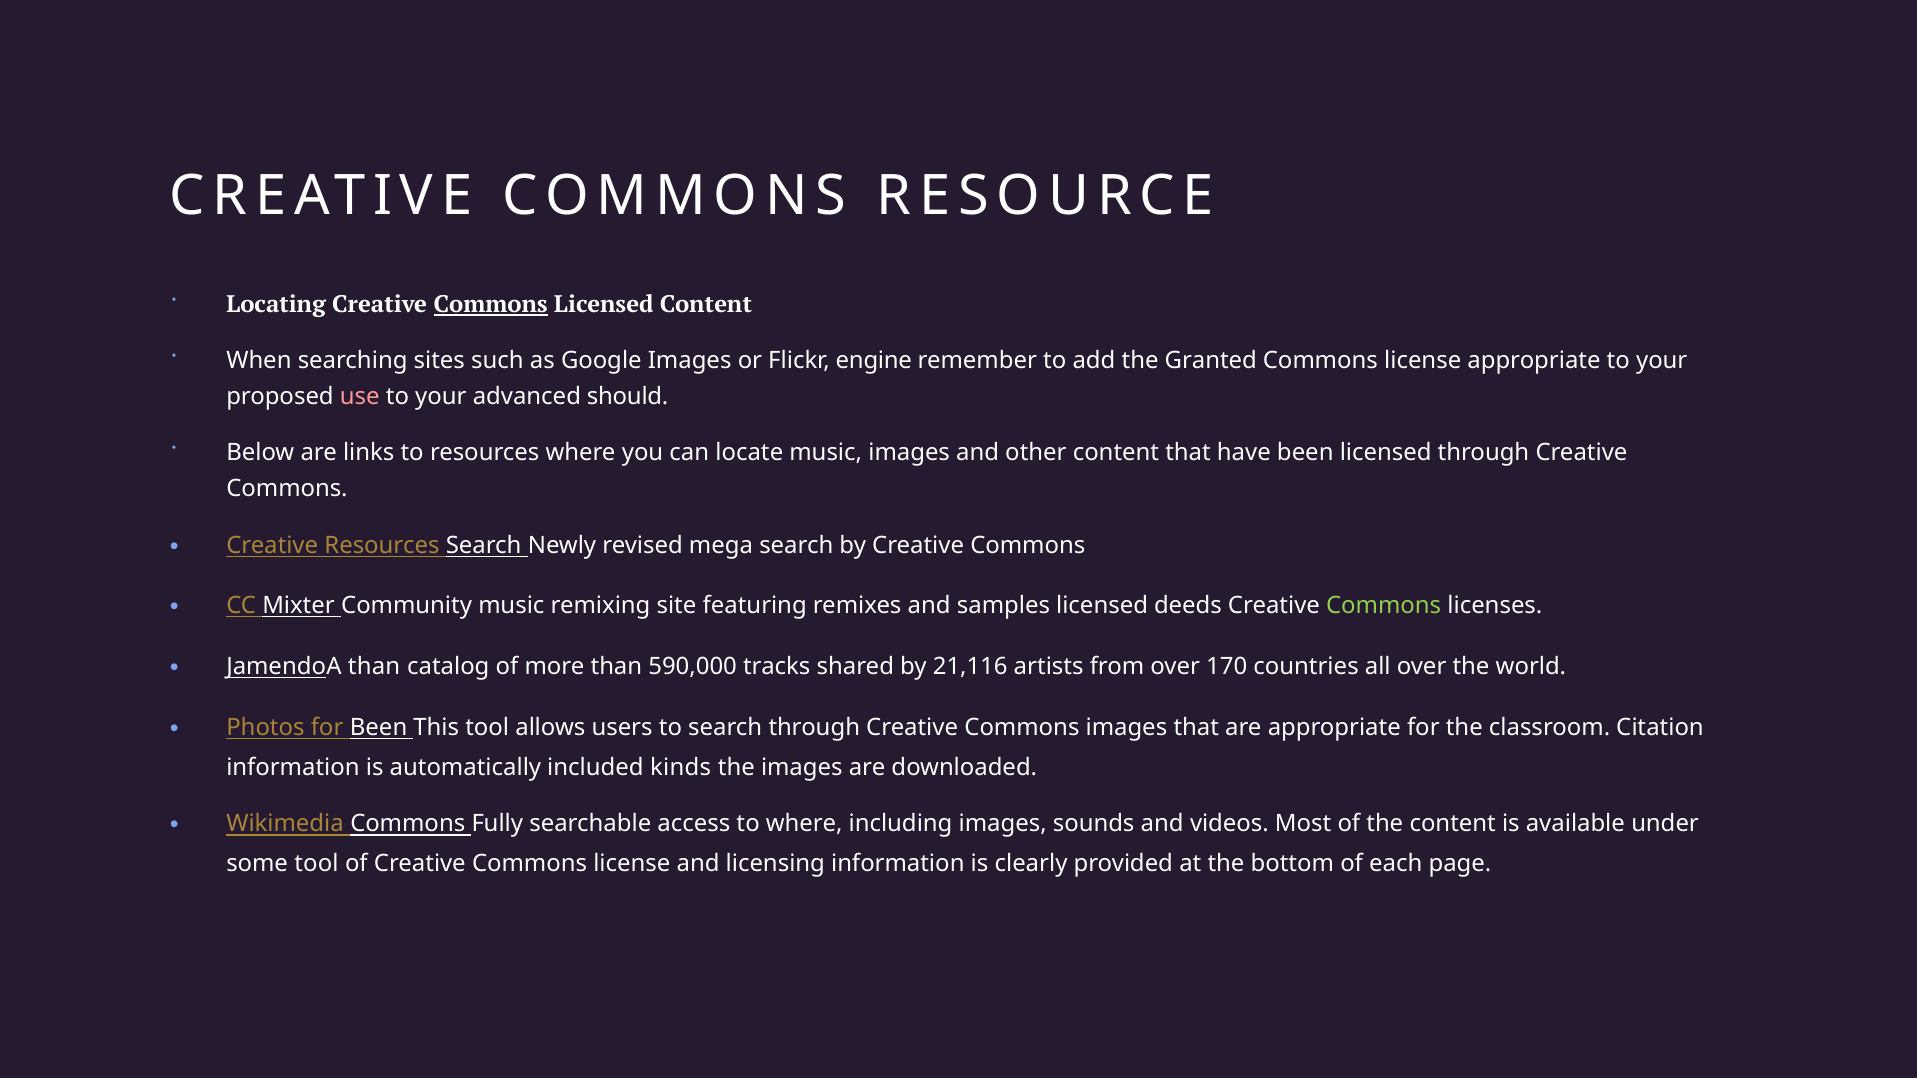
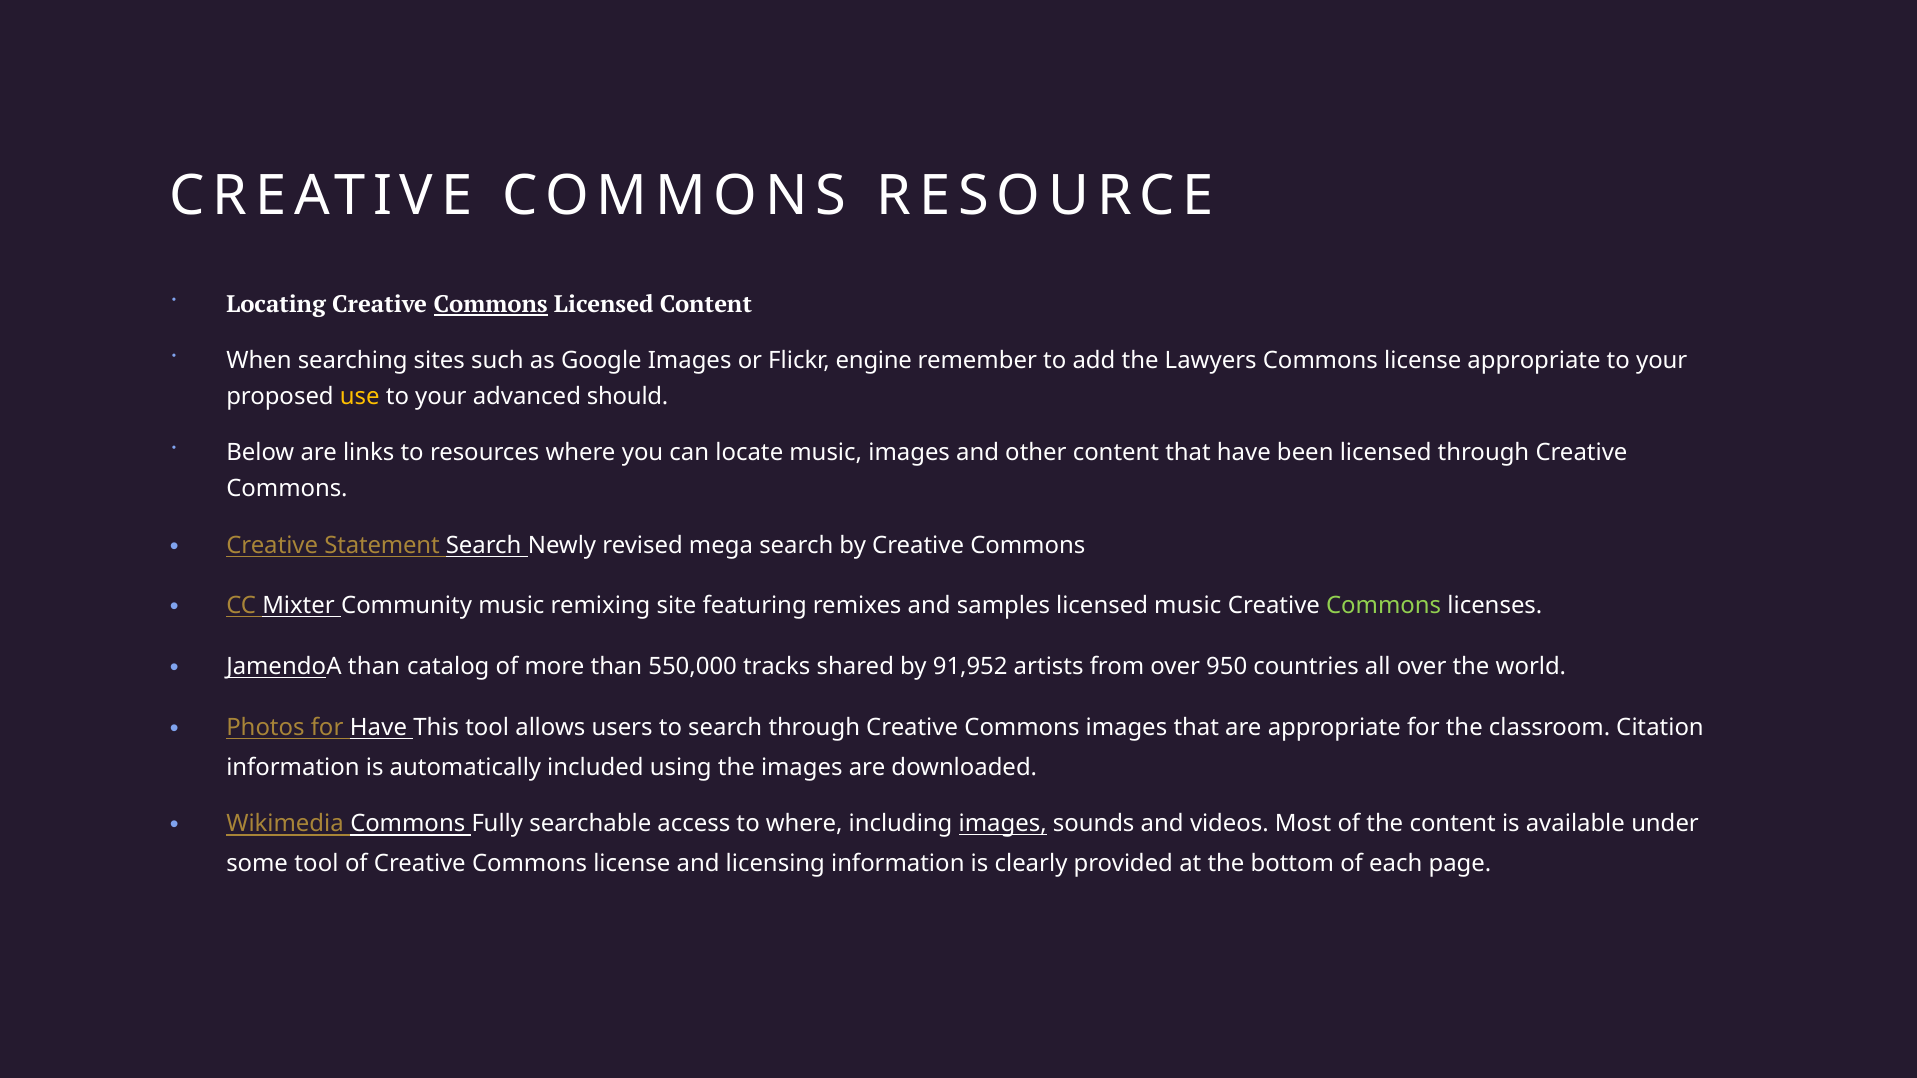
Granted: Granted -> Lawyers
use colour: pink -> yellow
Creative Resources: Resources -> Statement
licensed deeds: deeds -> music
590,000: 590,000 -> 550,000
21,116: 21,116 -> 91,952
170: 170 -> 950
for Been: Been -> Have
kinds: kinds -> using
images at (1003, 824) underline: none -> present
